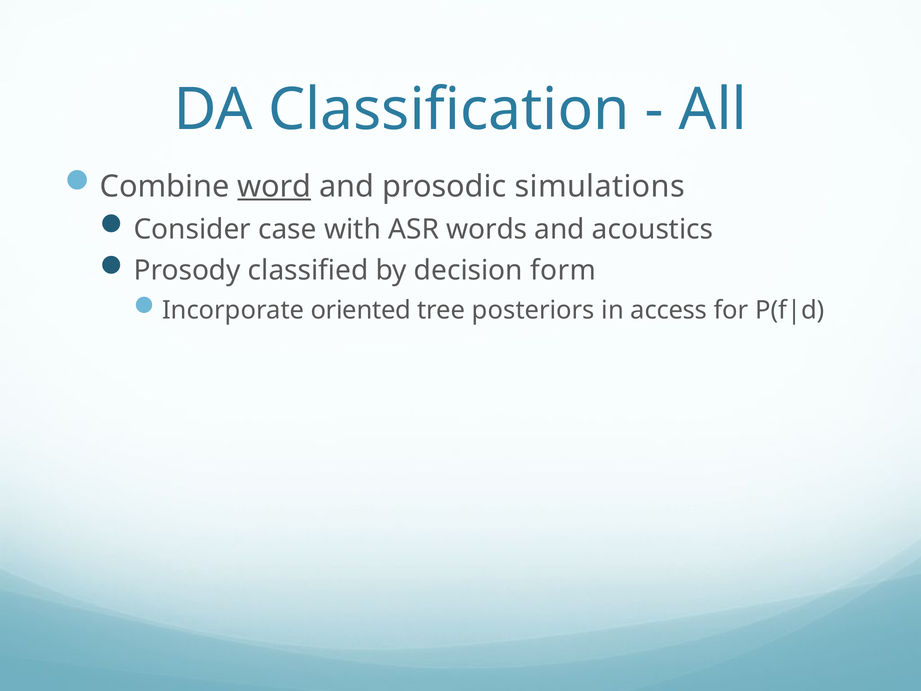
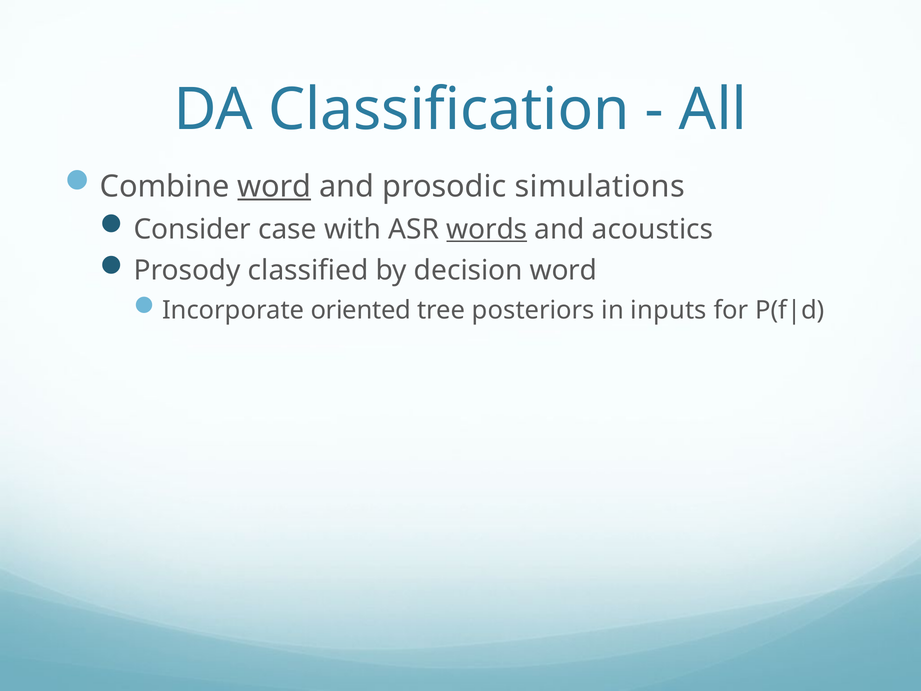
words underline: none -> present
decision form: form -> word
access: access -> inputs
